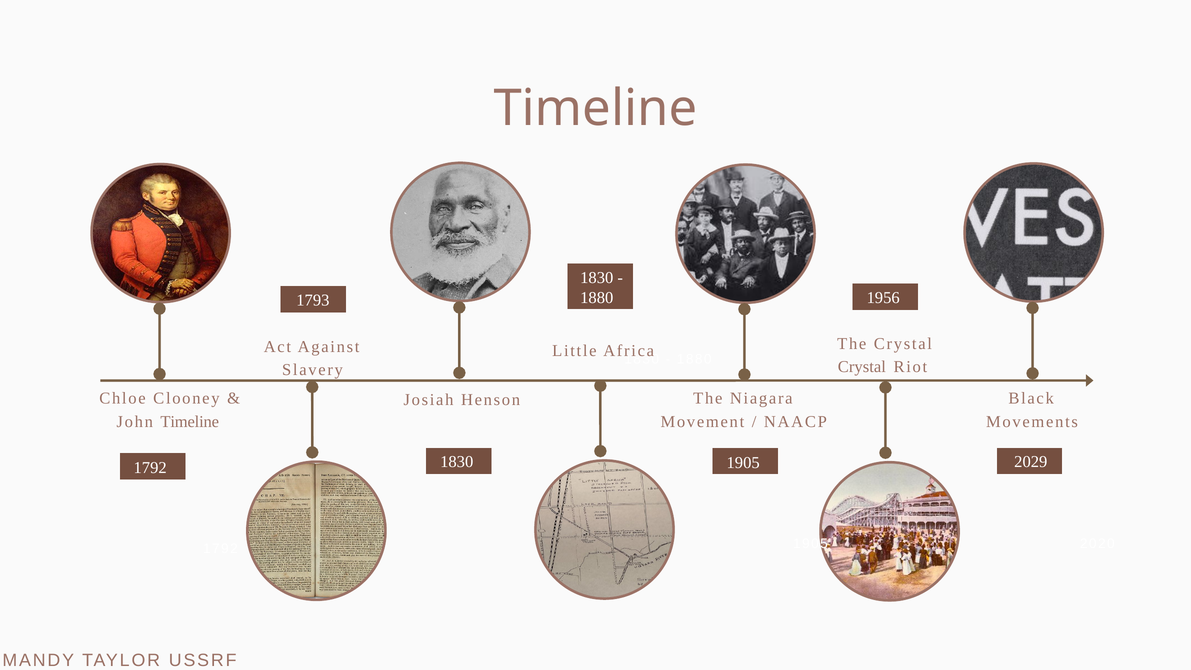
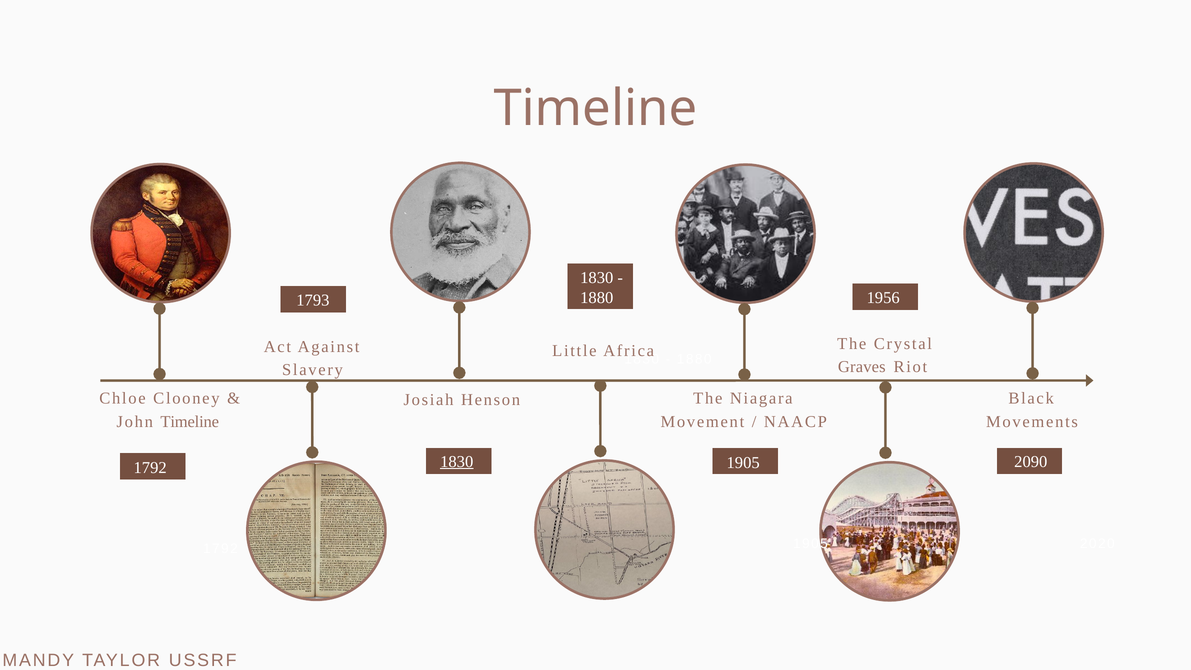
Crystal at (862, 367): Crystal -> Graves
1830 at (457, 462) underline: none -> present
2029: 2029 -> 2090
